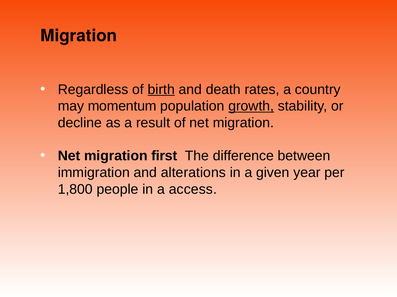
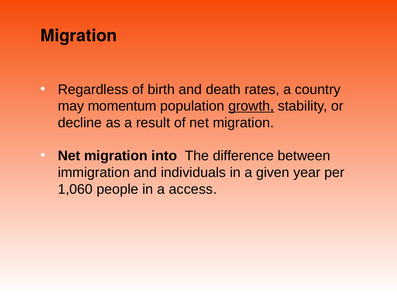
birth underline: present -> none
first: first -> into
alterations: alterations -> individuals
1,800: 1,800 -> 1,060
